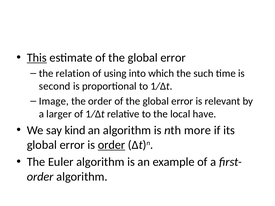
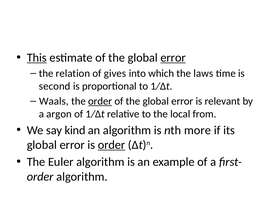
error at (173, 58) underline: none -> present
using: using -> gives
such: such -> laws
Image: Image -> Waals
order at (100, 101) underline: none -> present
larger: larger -> argon
have: have -> from
